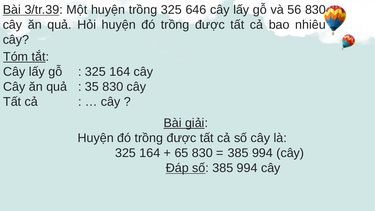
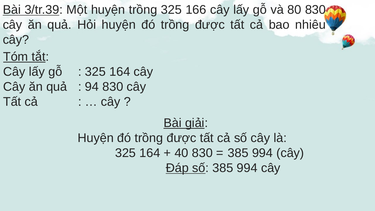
646: 646 -> 166
56: 56 -> 80
35: 35 -> 94
65: 65 -> 40
